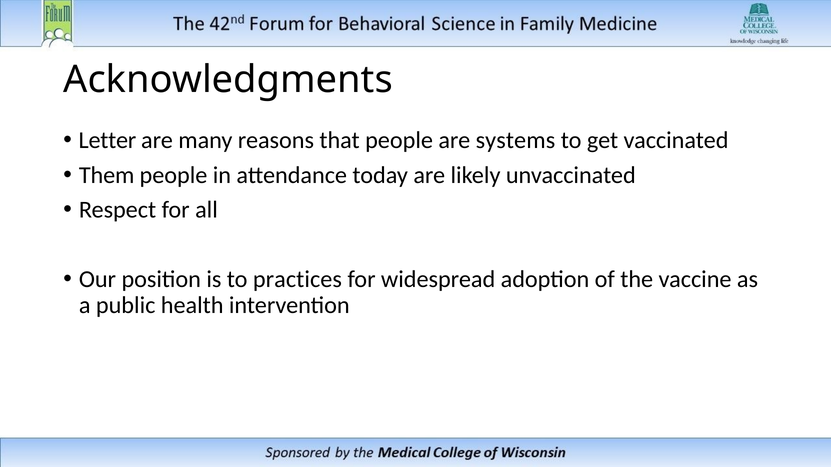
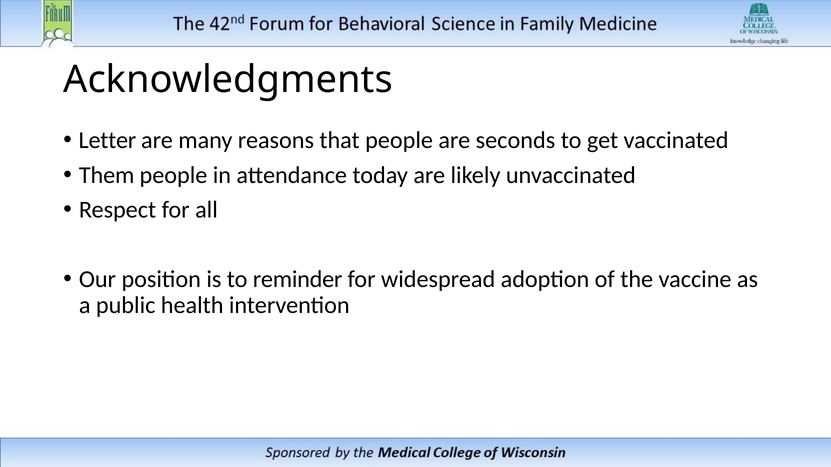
systems: systems -> seconds
practices: practices -> reminder
